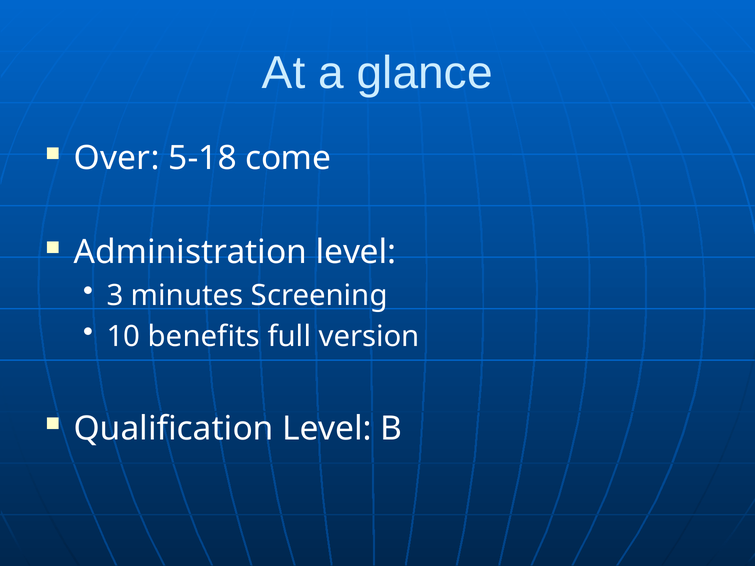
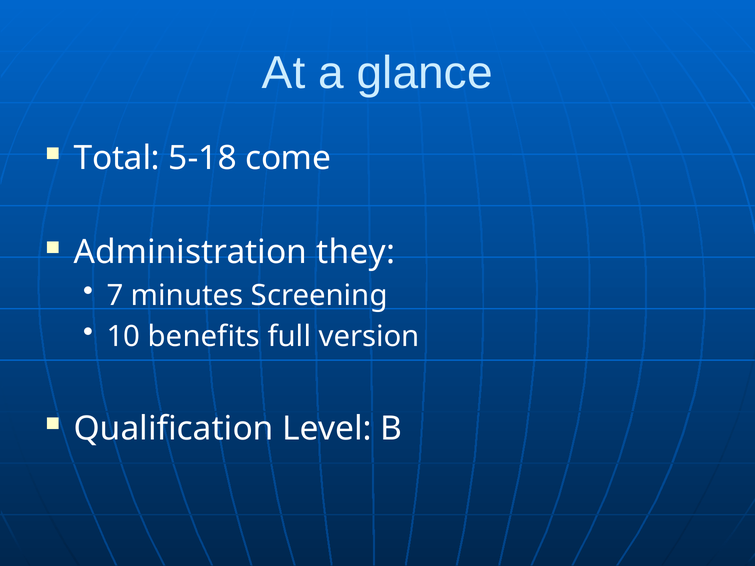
Over: Over -> Total
Administration level: level -> they
3: 3 -> 7
